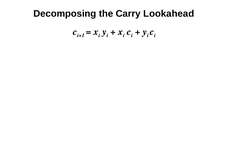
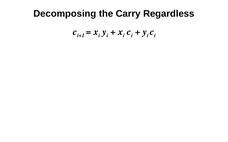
Lookahead: Lookahead -> Regardless
